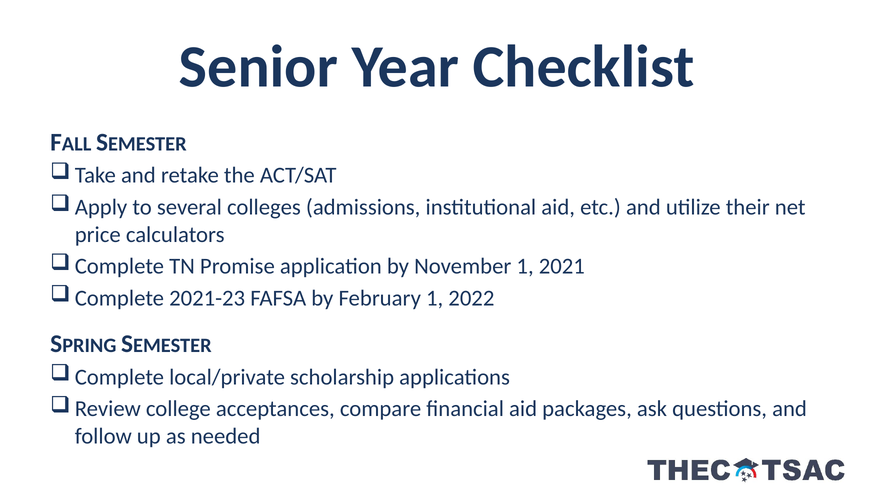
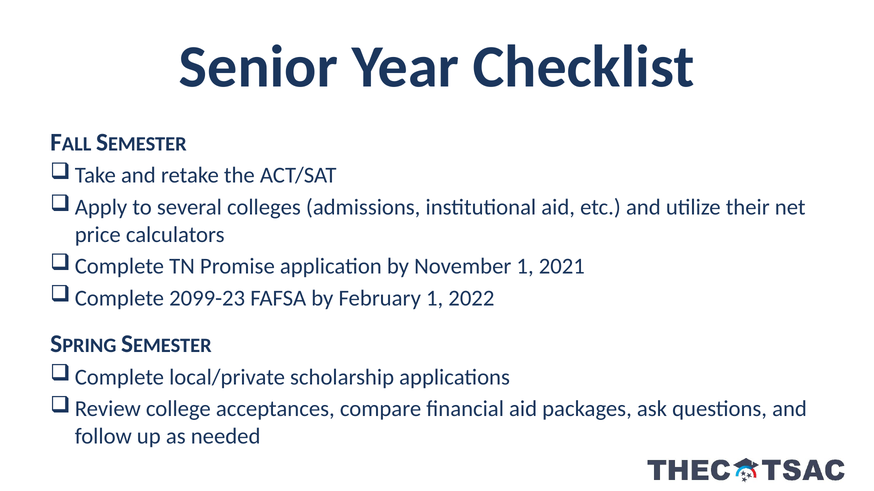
2021-23: 2021-23 -> 2099-23
